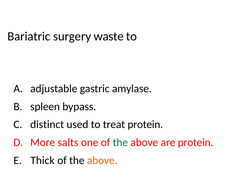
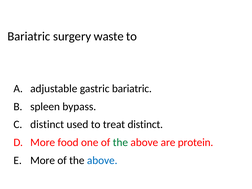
gastric amylase: amylase -> bariatric
treat protein: protein -> distinct
salts: salts -> food
Thick at (42, 160): Thick -> More
above at (102, 160) colour: orange -> blue
